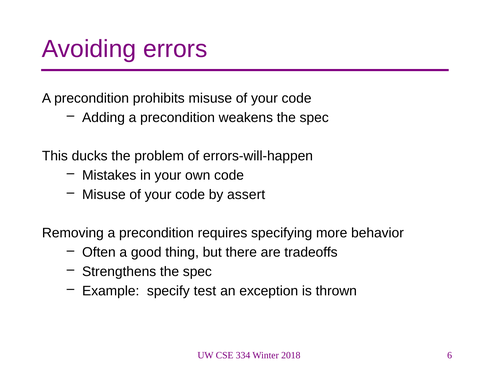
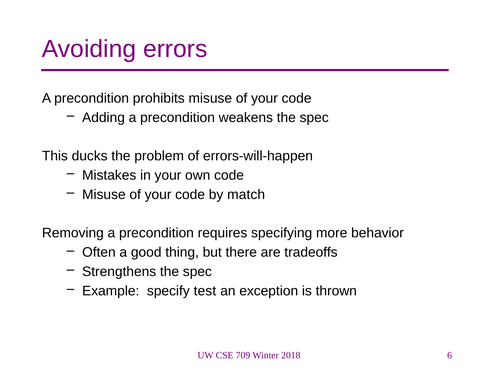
assert: assert -> match
334: 334 -> 709
